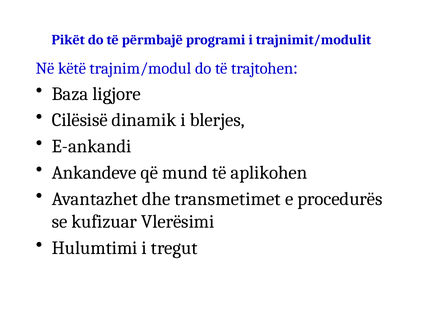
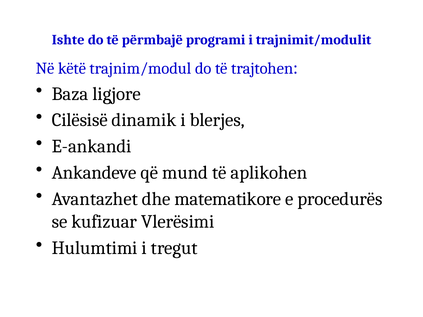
Pikët: Pikët -> Ishte
transmetimet: transmetimet -> matematikore
